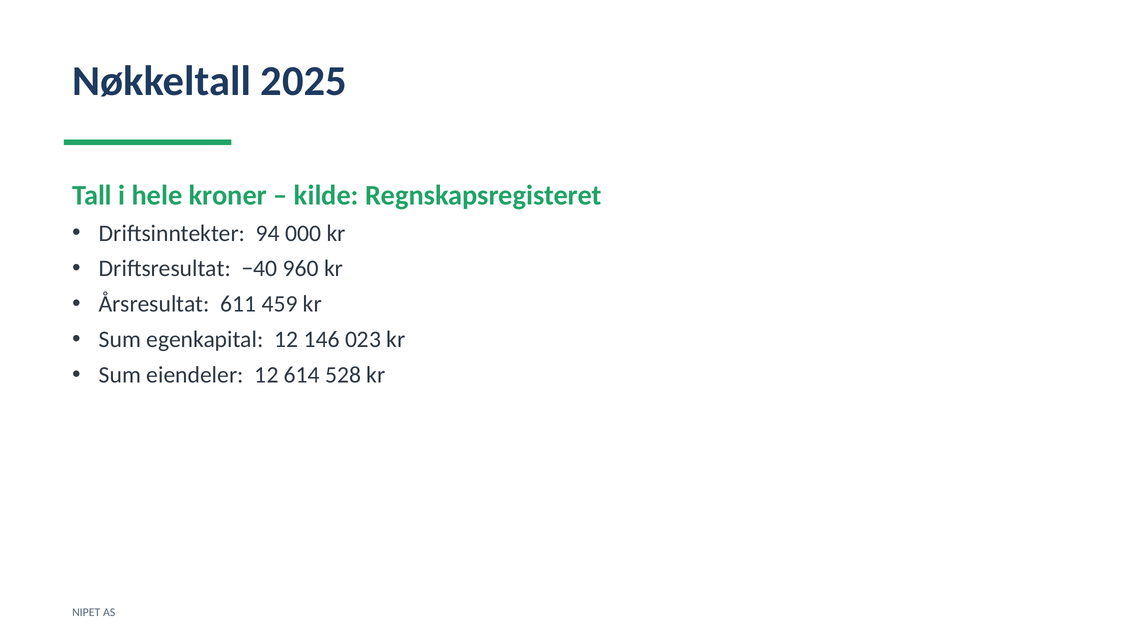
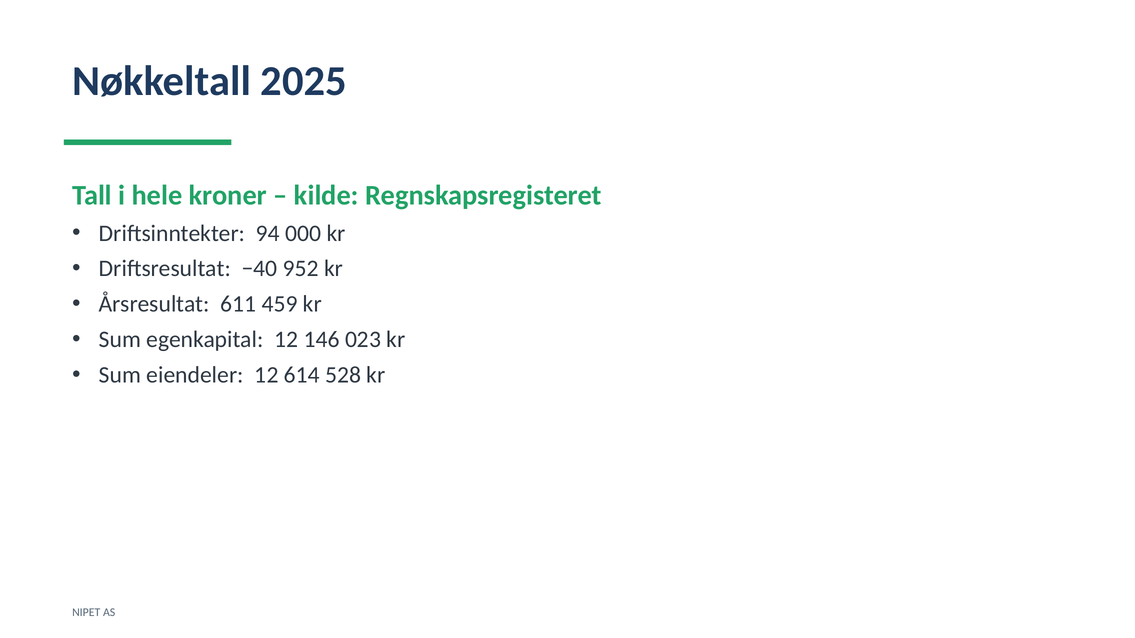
960: 960 -> 952
